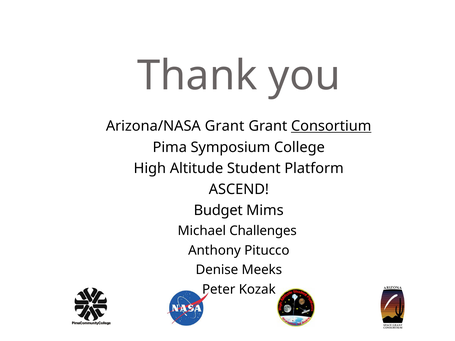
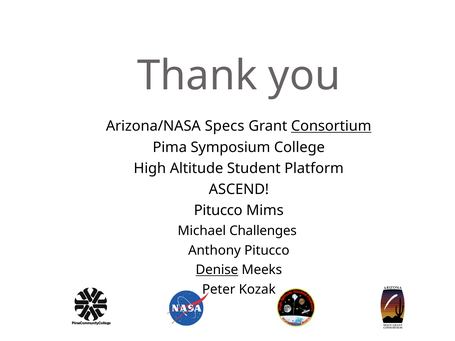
Arizona/NASA Grant: Grant -> Specs
Budget at (218, 211): Budget -> Pitucco
Denise underline: none -> present
